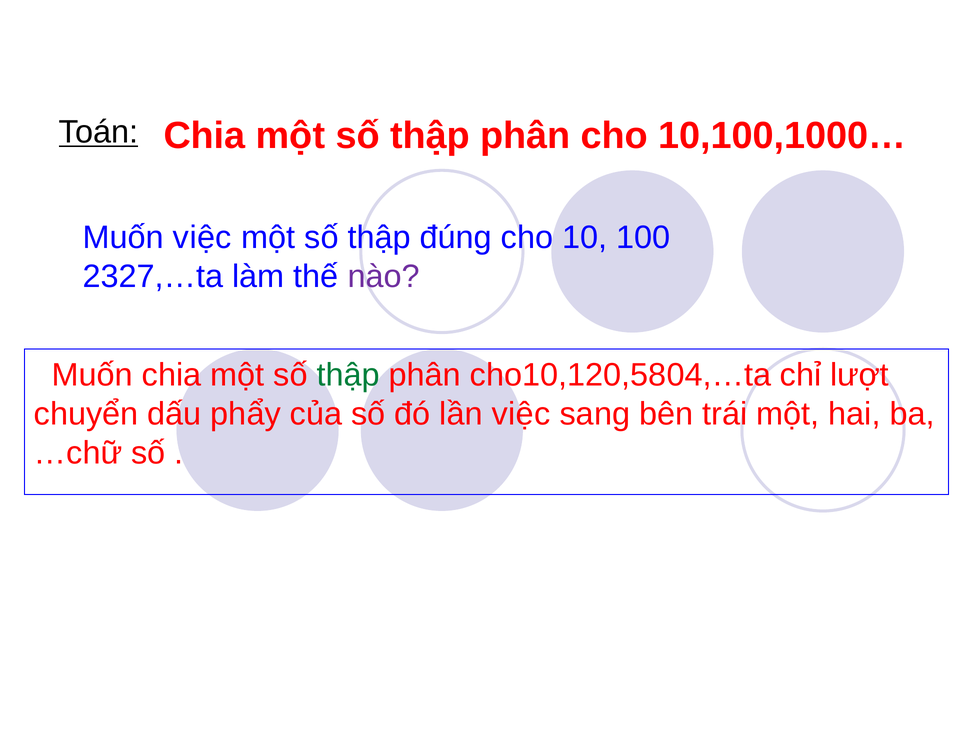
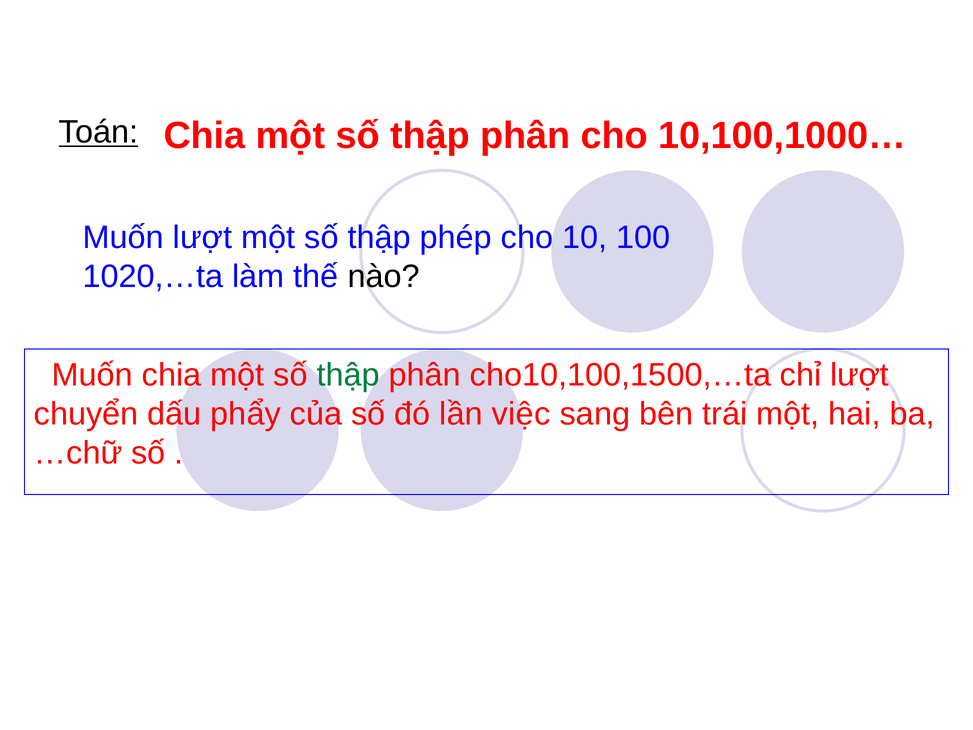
Muốn việc: việc -> lượt
đúng: đúng -> phép
2327,…ta: 2327,…ta -> 1020,…ta
nào colour: purple -> black
cho10,120,5804,…ta: cho10,120,5804,…ta -> cho10,100,1500,…ta
